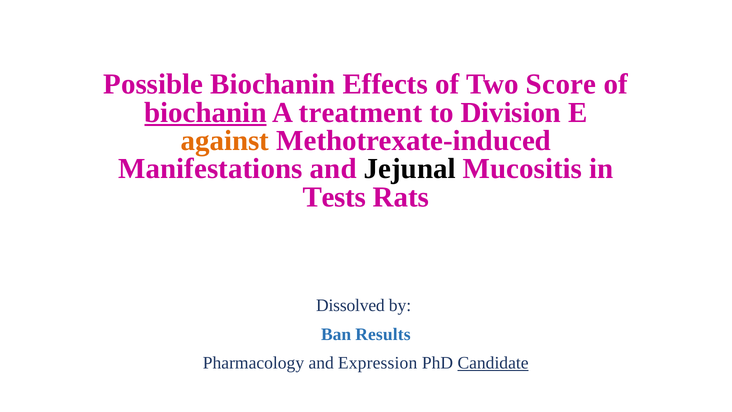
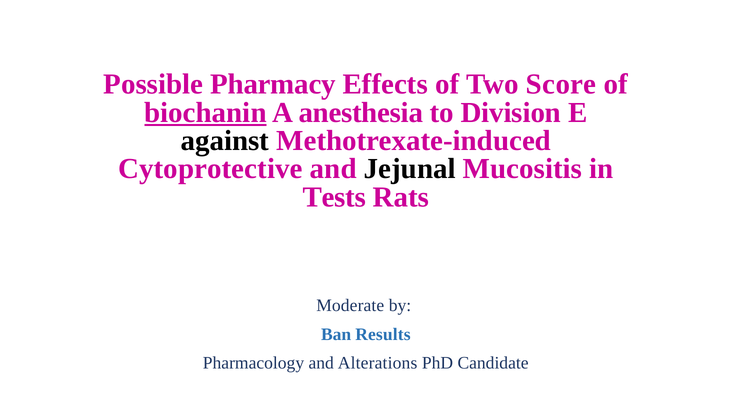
Possible Biochanin: Biochanin -> Pharmacy
treatment: treatment -> anesthesia
against colour: orange -> black
Manifestations: Manifestations -> Cytoprotective
Dissolved: Dissolved -> Moderate
Expression: Expression -> Alterations
Candidate underline: present -> none
